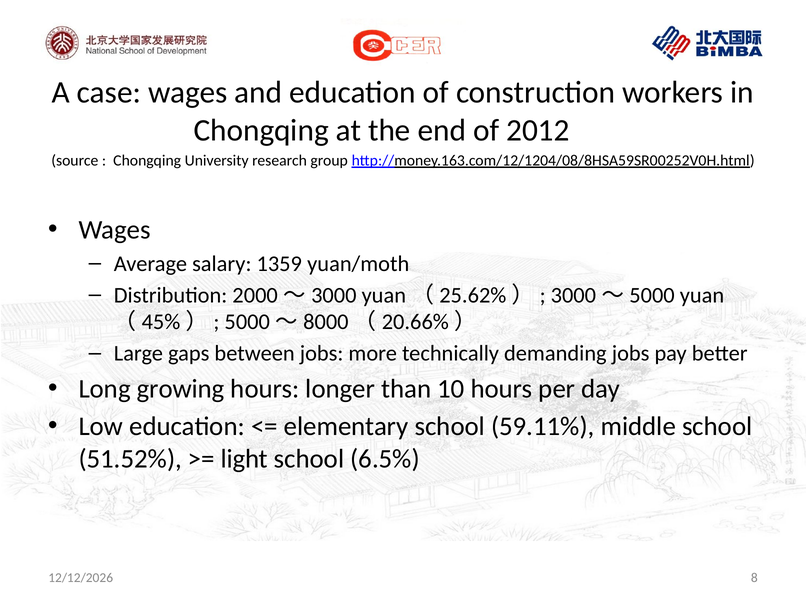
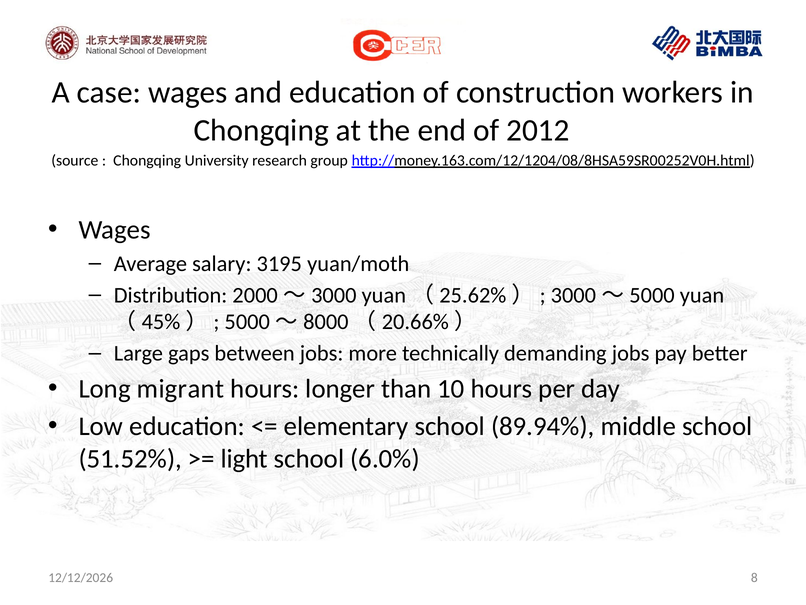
1359: 1359 -> 3195
growing: growing -> migrant
59.11%: 59.11% -> 89.94%
6.5%: 6.5% -> 6.0%
